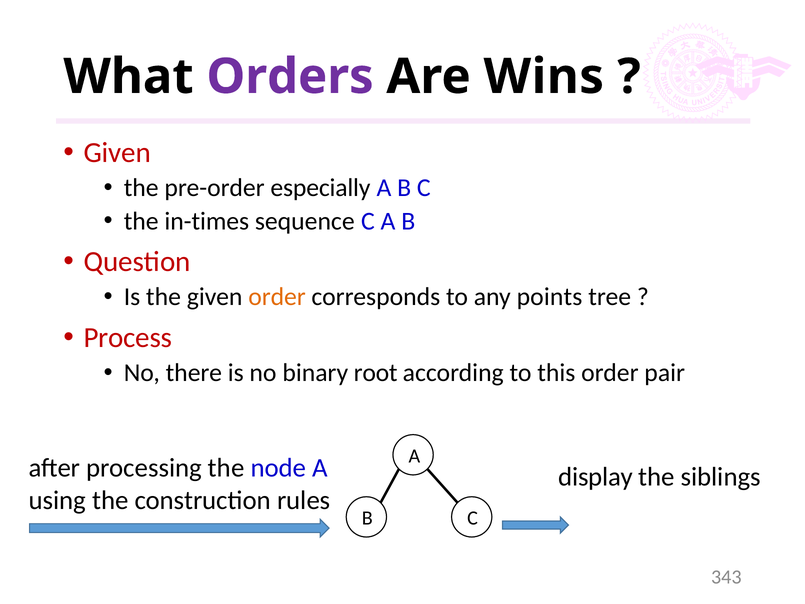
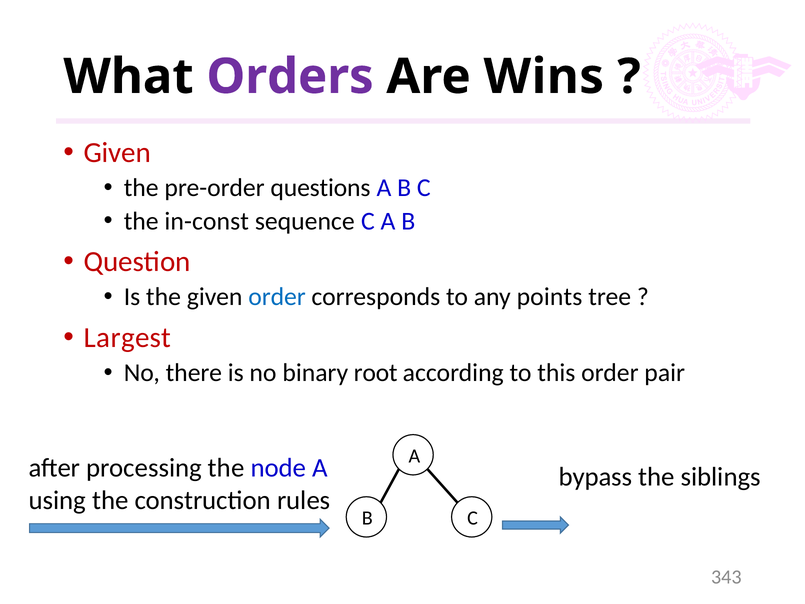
especially: especially -> questions
in-times: in-times -> in-const
order at (277, 297) colour: orange -> blue
Process: Process -> Largest
display: display -> bypass
